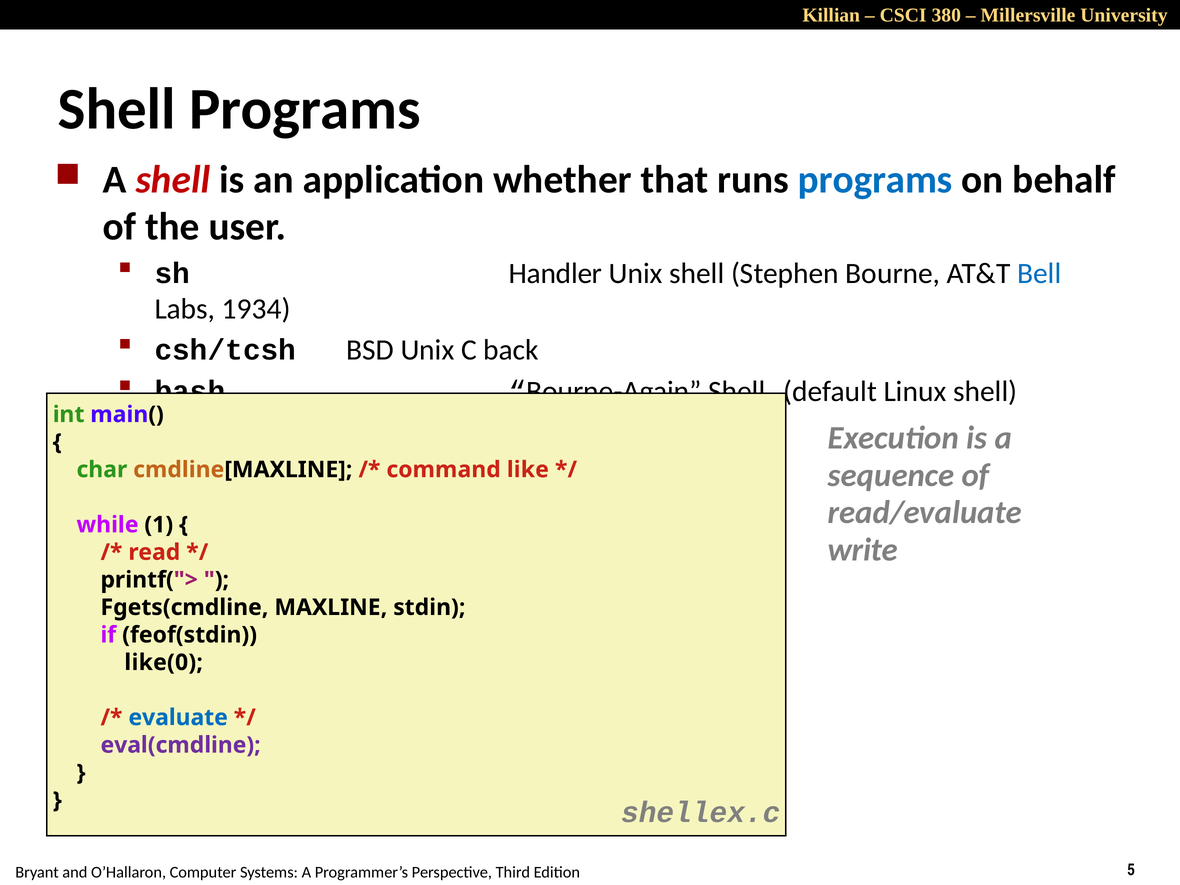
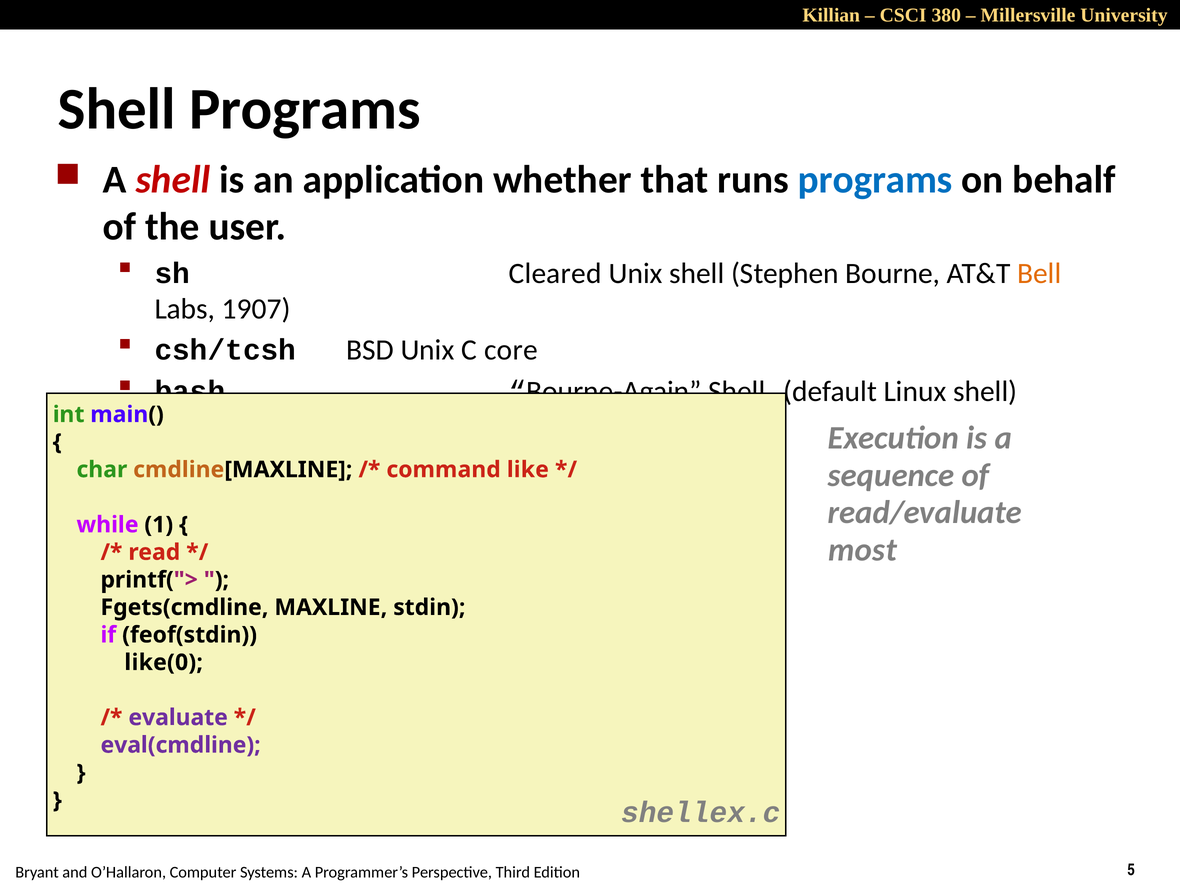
Handler: Handler -> Cleared
Bell colour: blue -> orange
1934: 1934 -> 1907
back: back -> core
write: write -> most
evaluate colour: blue -> purple
